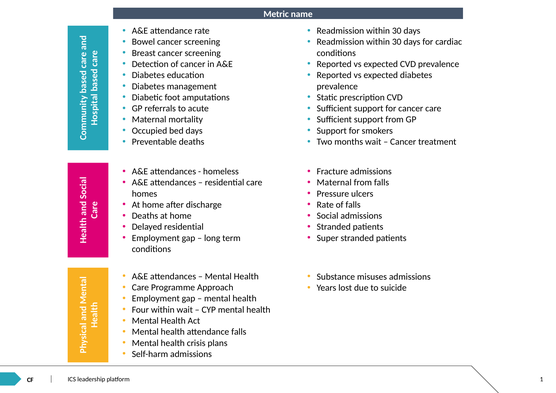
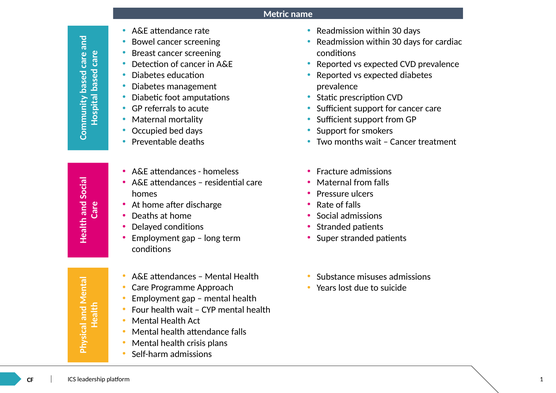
Delayed residential: residential -> conditions
Four within: within -> health
